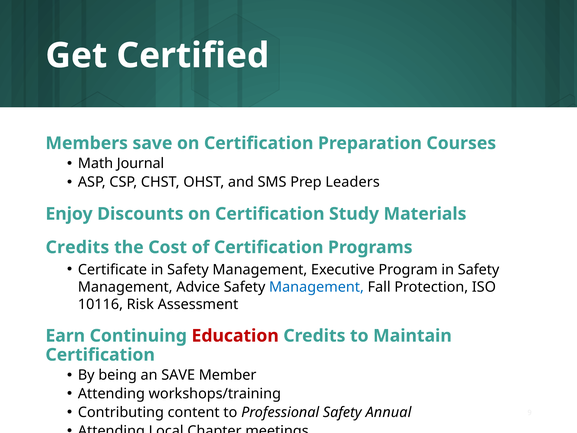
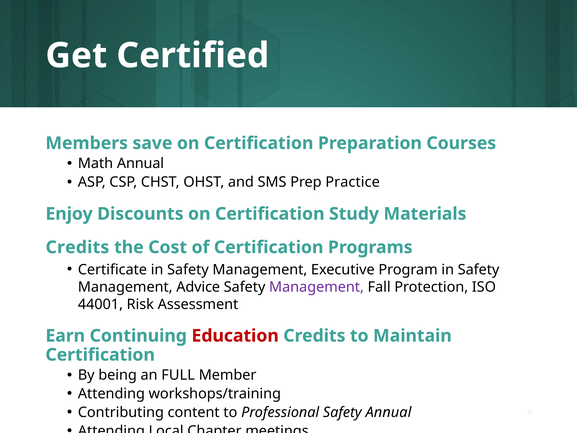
Math Journal: Journal -> Annual
Leaders: Leaders -> Practice
Management at (316, 287) colour: blue -> purple
10116: 10116 -> 44001
an SAVE: SAVE -> FULL
